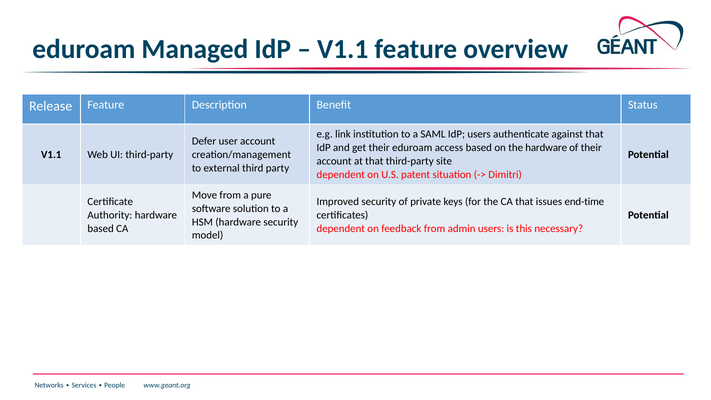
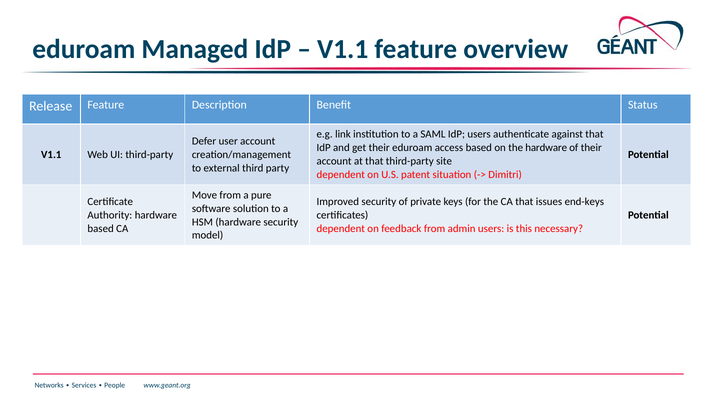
end-time: end-time -> end-keys
